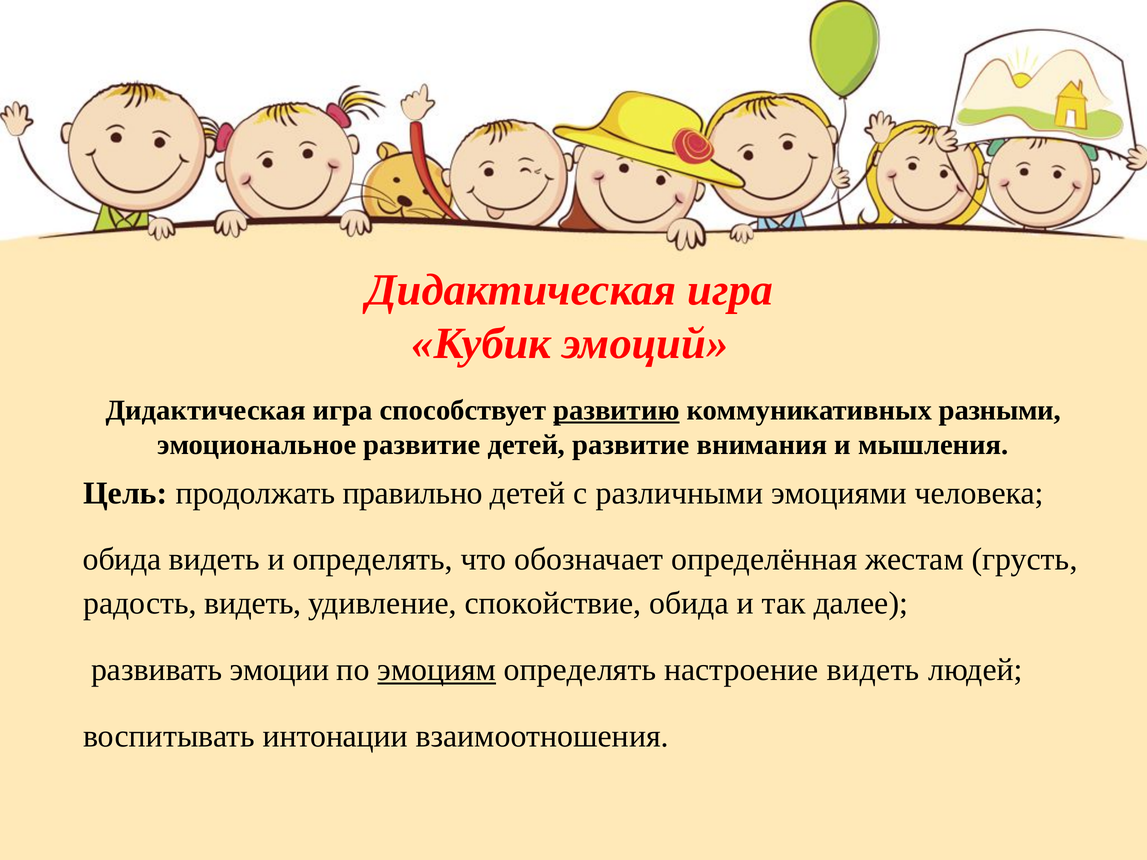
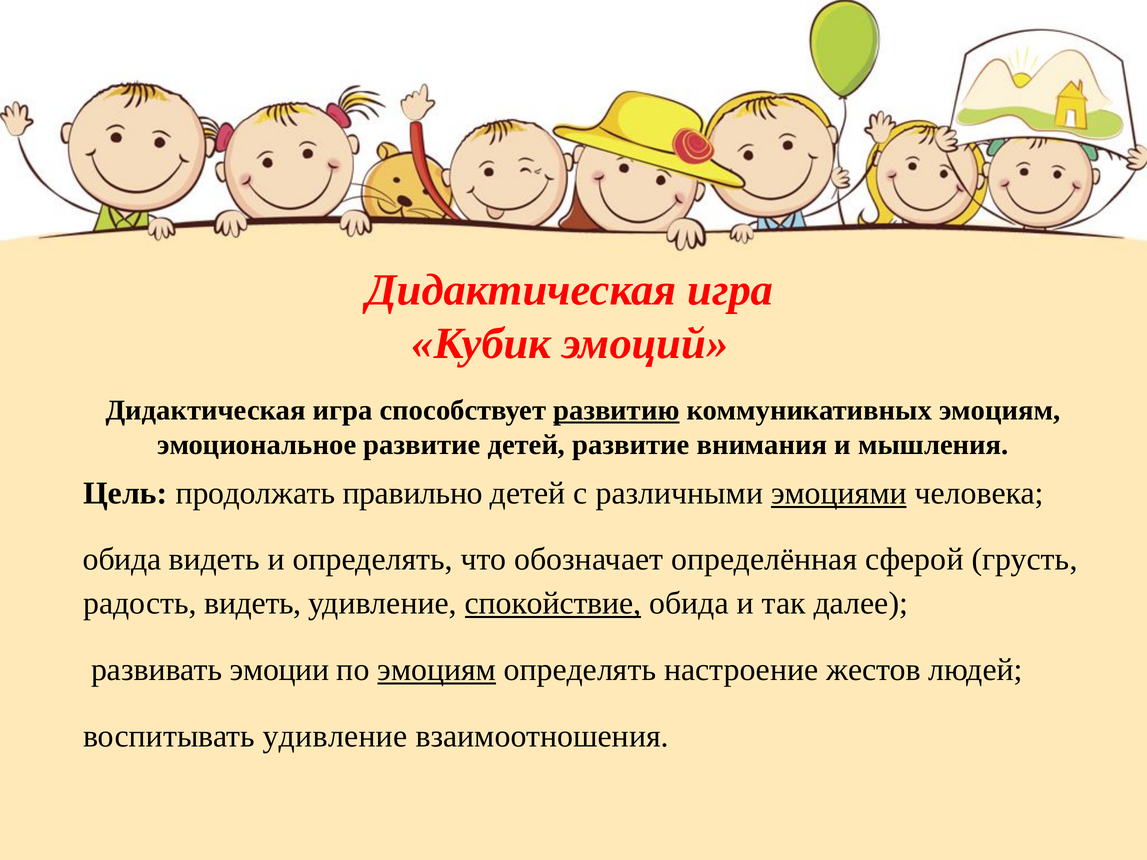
коммуникативных разными: разными -> эмоциям
эмоциями underline: none -> present
жестам: жестам -> сферой
спокойствие underline: none -> present
настроение видеть: видеть -> жестов
воспитывать интонации: интонации -> удивление
